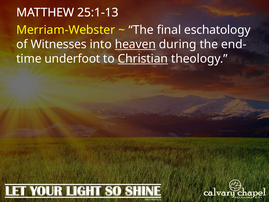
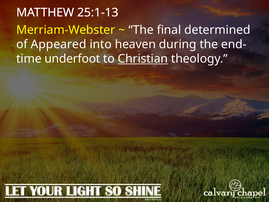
eschatology: eschatology -> determined
Witnesses: Witnesses -> Appeared
heaven underline: present -> none
